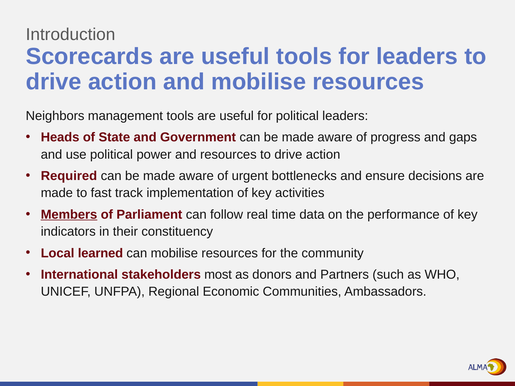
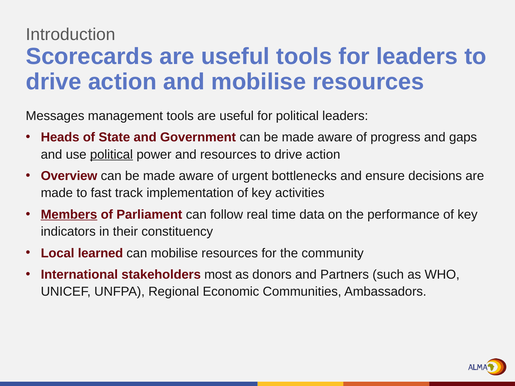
Neighbors: Neighbors -> Messages
political at (111, 155) underline: none -> present
Required: Required -> Overview
